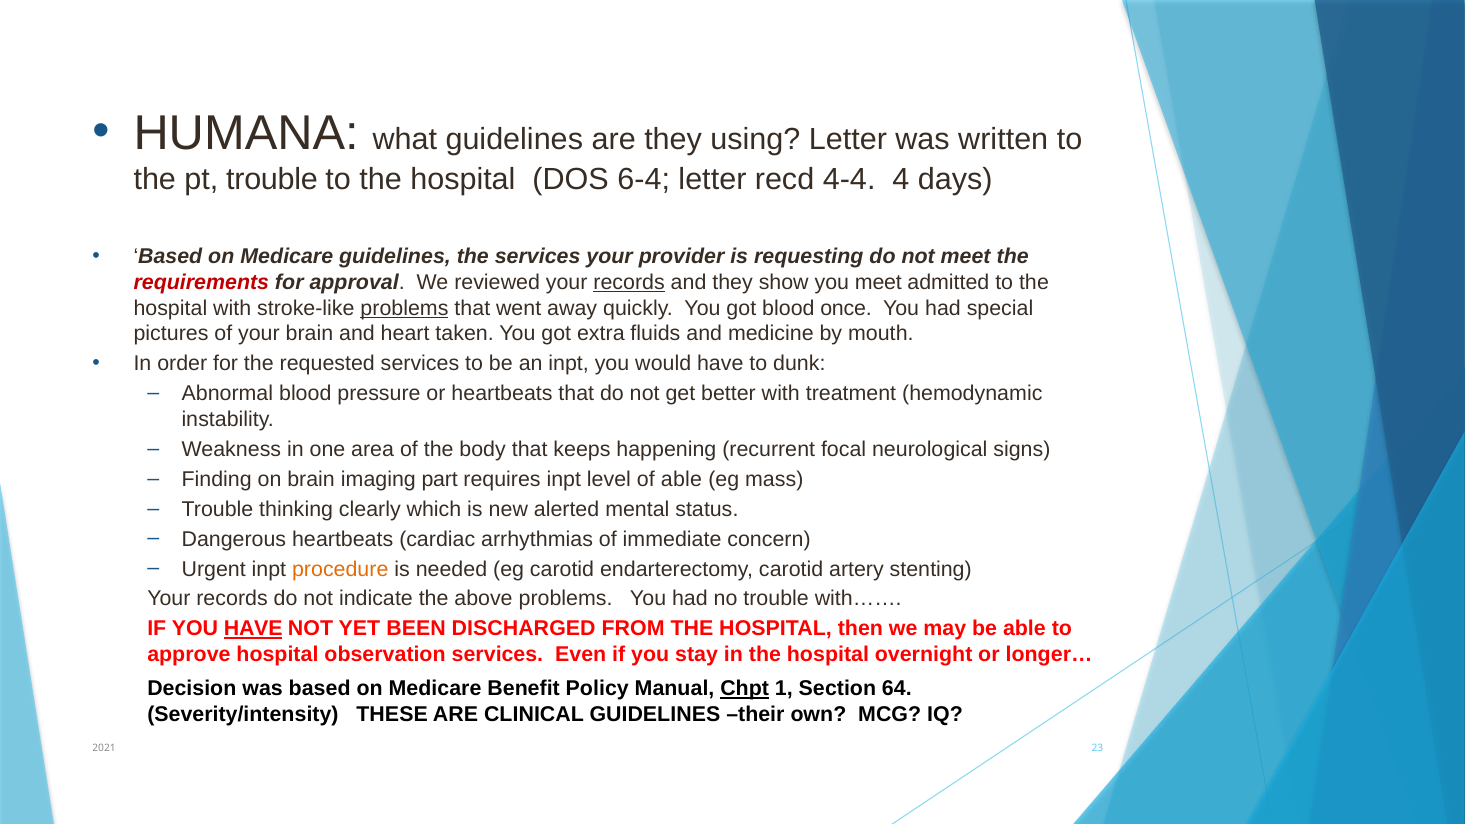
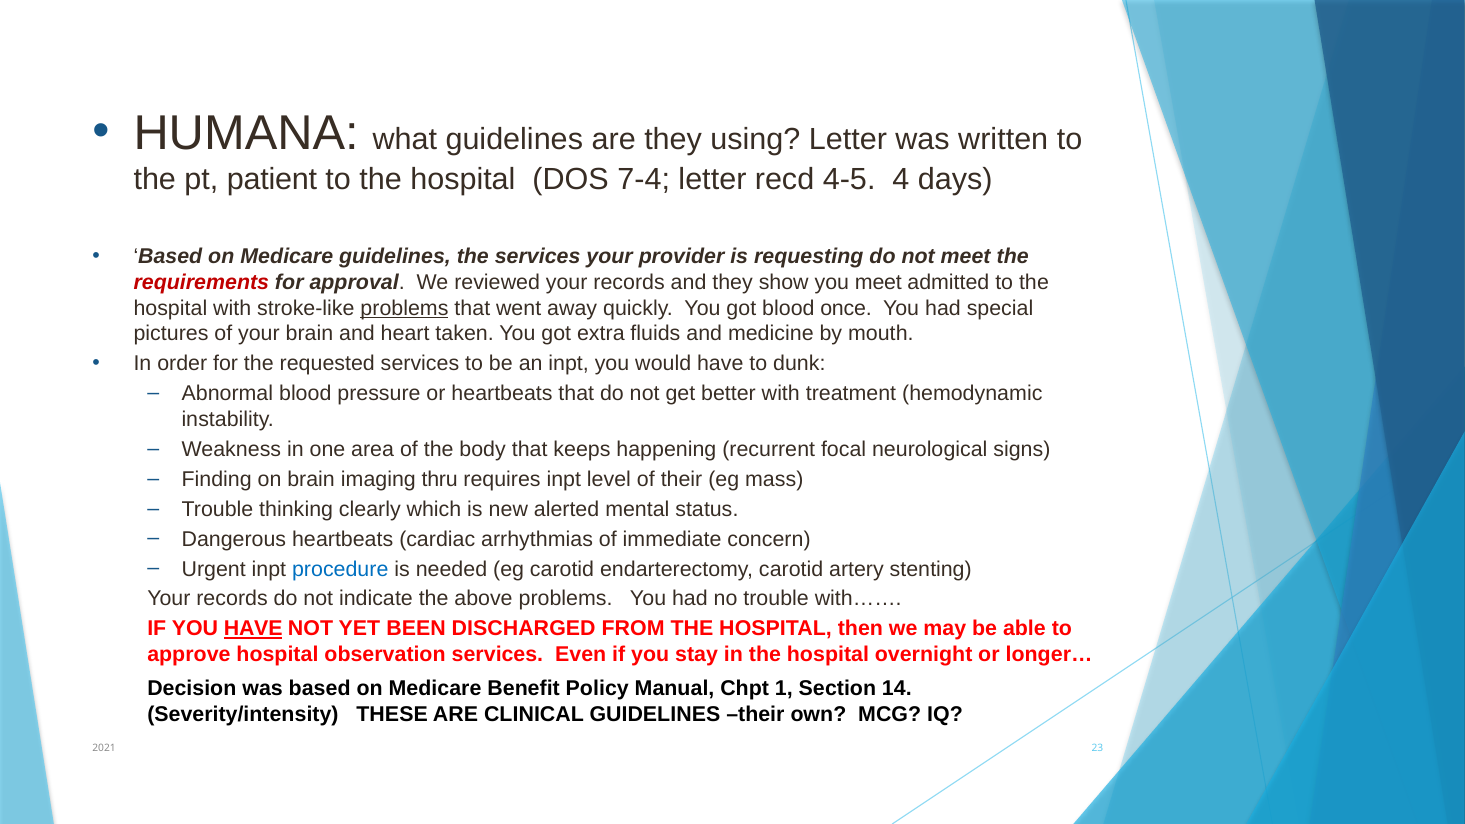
pt trouble: trouble -> patient
6-4: 6-4 -> 7-4
4-4: 4-4 -> 4-5
records at (629, 283) underline: present -> none
part: part -> thru
of able: able -> their
procedure colour: orange -> blue
Chpt underline: present -> none
64: 64 -> 14
